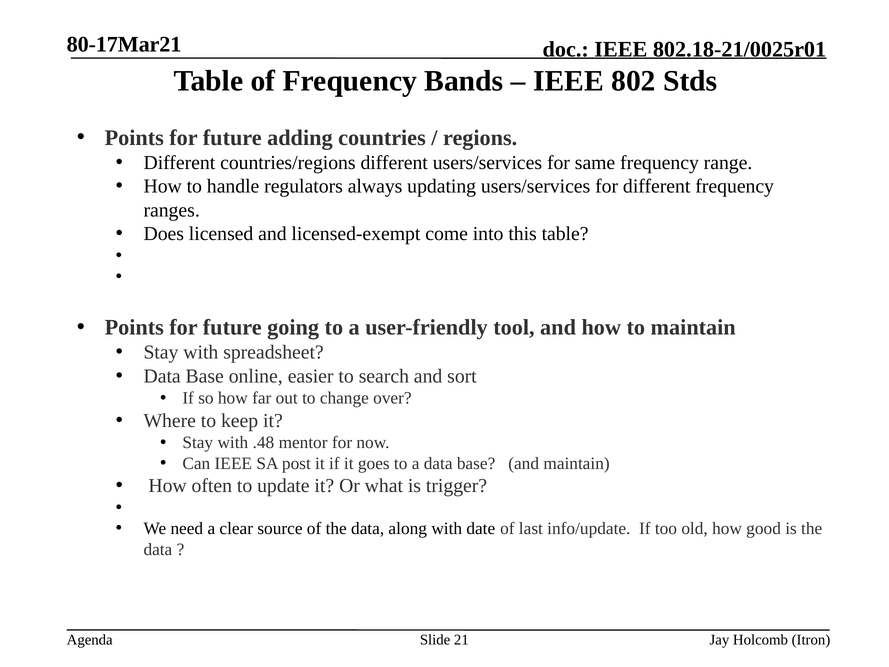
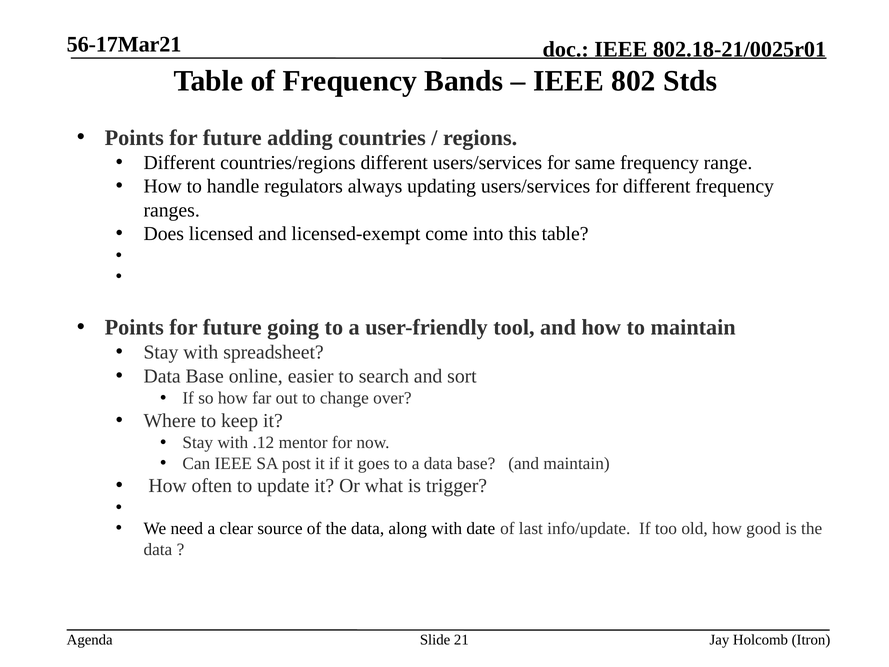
80-17Mar21: 80-17Mar21 -> 56-17Mar21
.48: .48 -> .12
